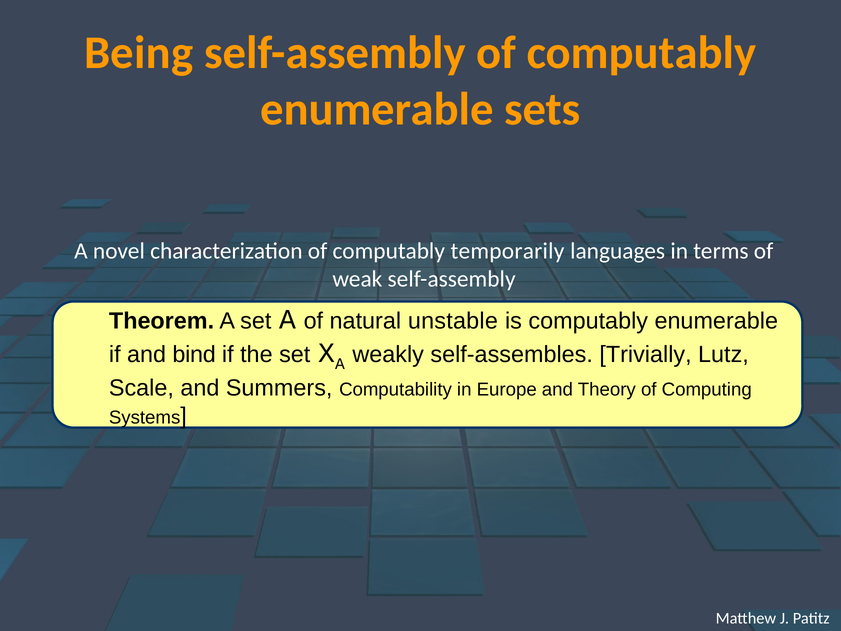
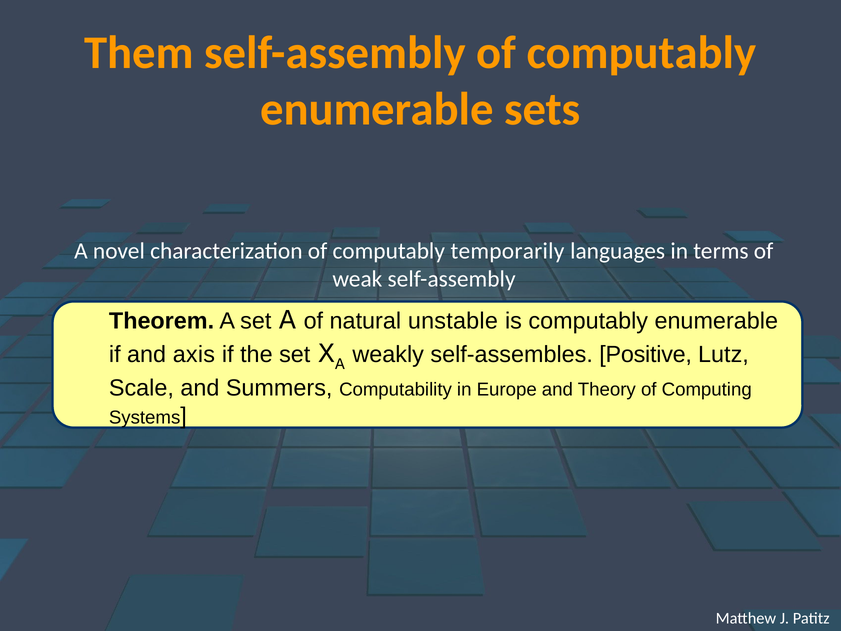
Being: Being -> Them
bind: bind -> axis
Trivially: Trivially -> Positive
